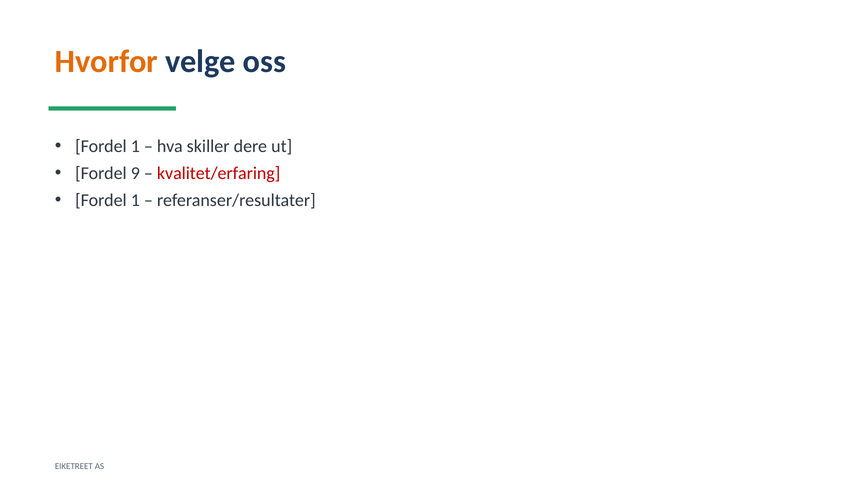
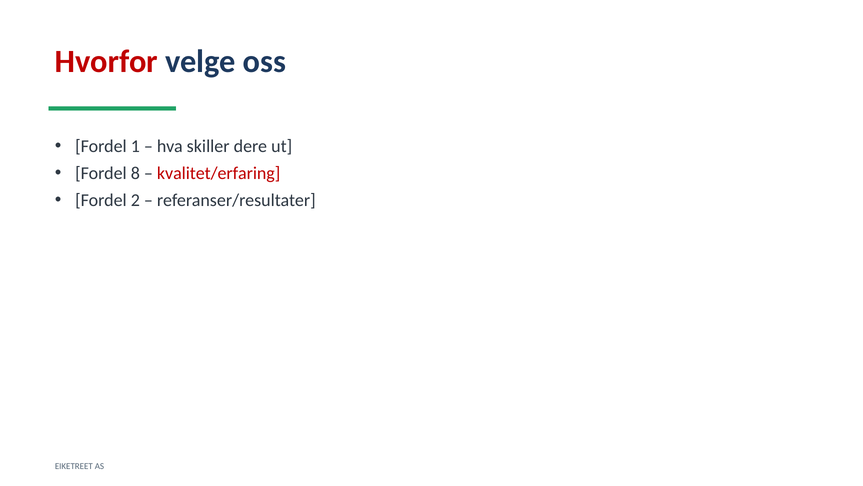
Hvorfor colour: orange -> red
9: 9 -> 8
1 at (135, 200): 1 -> 2
